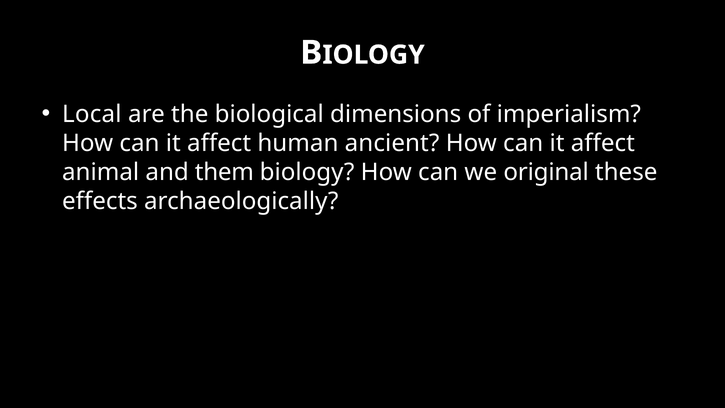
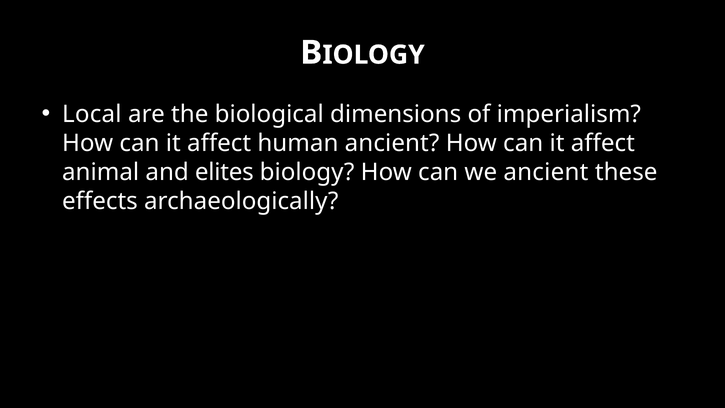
them: them -> elites
we original: original -> ancient
